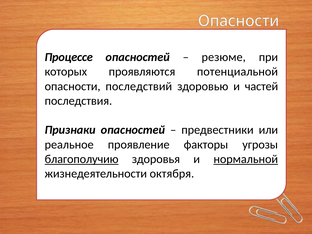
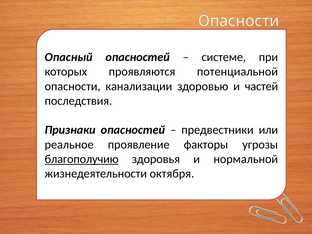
Процессе: Процессе -> Опасный
резюме: резюме -> системе
последствий: последствий -> канализации
нормальной underline: present -> none
